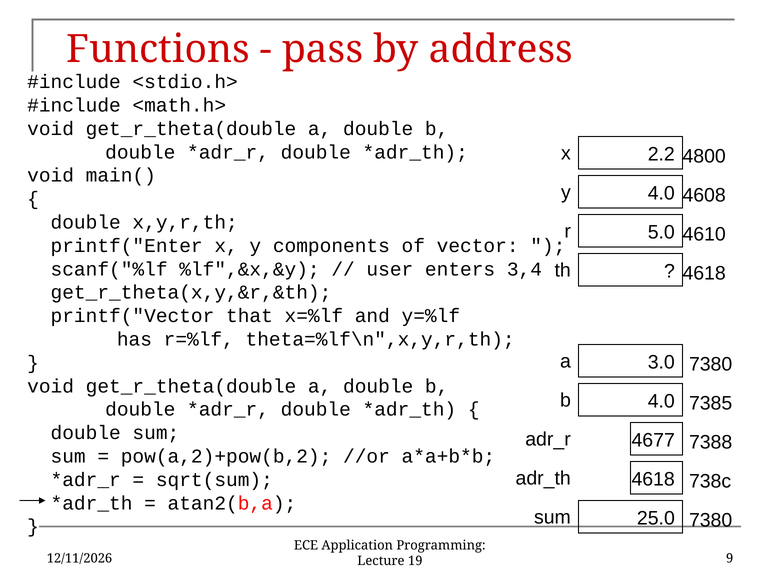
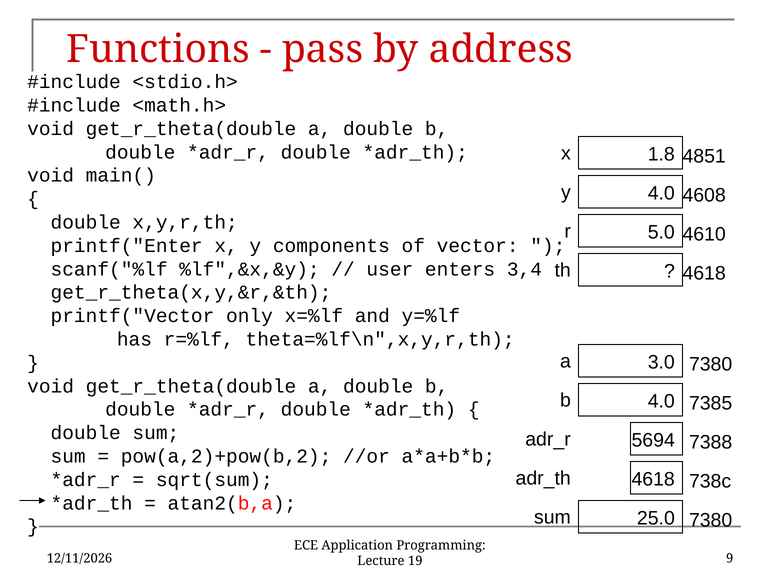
2.2: 2.2 -> 1.8
4800: 4800 -> 4851
that: that -> only
4677: 4677 -> 5694
